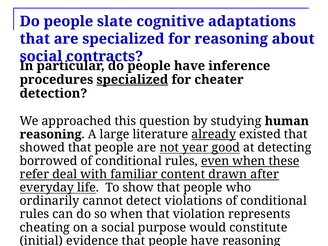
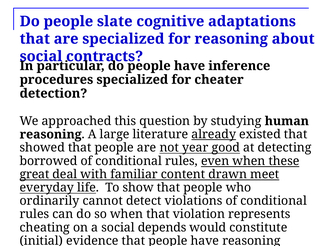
specialized at (132, 80) underline: present -> none
refer: refer -> great
after: after -> meet
purpose: purpose -> depends
